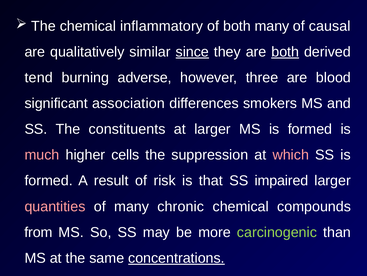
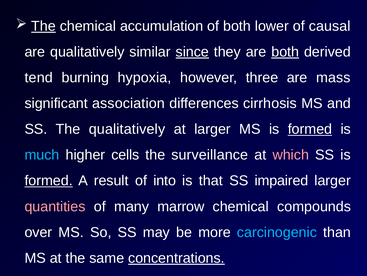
The at (43, 26) underline: none -> present
inflammatory: inflammatory -> accumulation
both many: many -> lower
adverse: adverse -> hypoxia
blood: blood -> mass
smokers: smokers -> cirrhosis
The constituents: constituents -> qualitatively
formed at (310, 129) underline: none -> present
much colour: pink -> light blue
suppression: suppression -> surveillance
formed at (49, 180) underline: none -> present
risk: risk -> into
chronic: chronic -> marrow
from: from -> over
carcinogenic colour: light green -> light blue
